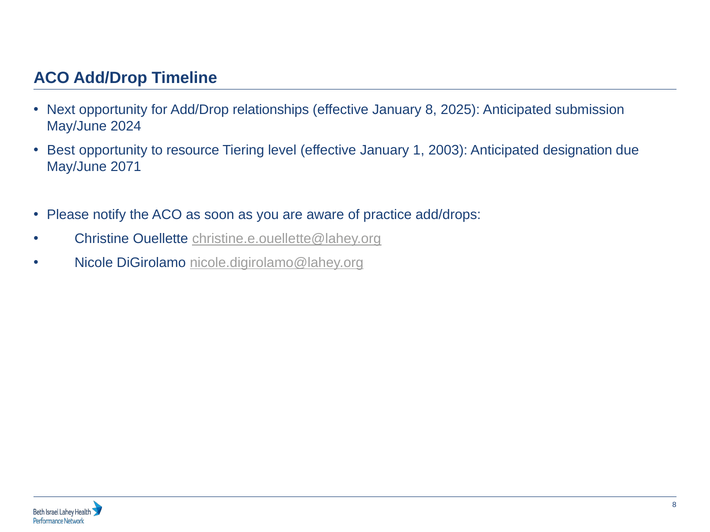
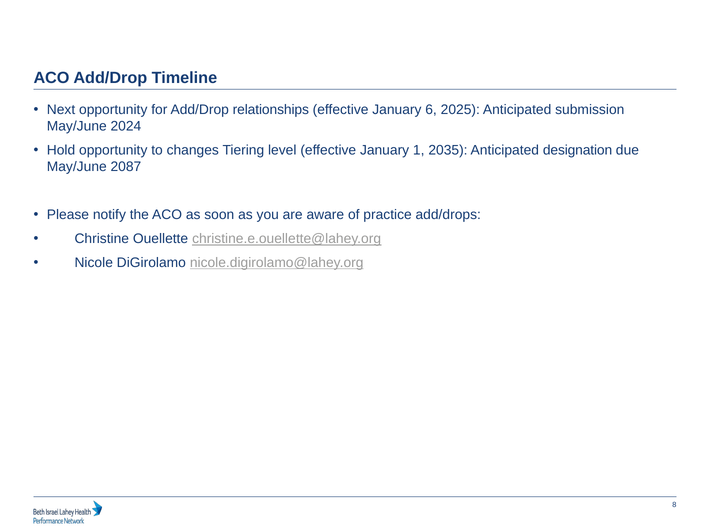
January 8: 8 -> 6
Best: Best -> Hold
resource: resource -> changes
2003: 2003 -> 2035
2071: 2071 -> 2087
